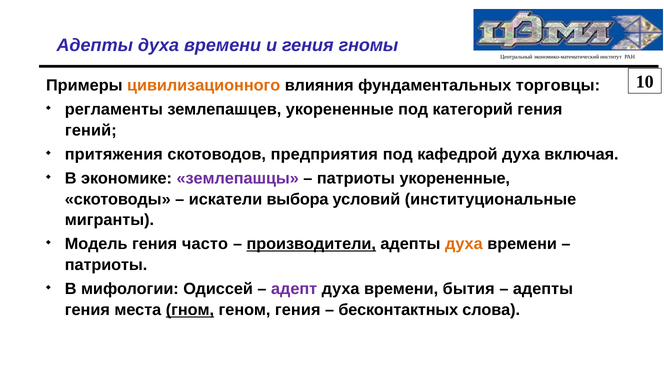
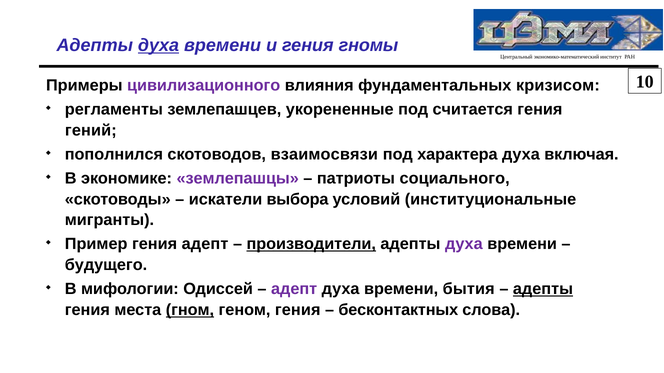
духа at (159, 45) underline: none -> present
цивилизационного colour: orange -> purple
торговцы: торговцы -> кризисом
категорий: категорий -> считается
притяжения: притяжения -> пополнился
предприятия: предприятия -> взаимосвязи
кафедрой: кафедрой -> характера
патриоты укорененные: укорененные -> социального
Модель: Модель -> Пример
гения часто: часто -> адепт
духа at (464, 244) colour: orange -> purple
патриоты at (106, 265): патриоты -> будущего
адепты at (543, 289) underline: none -> present
